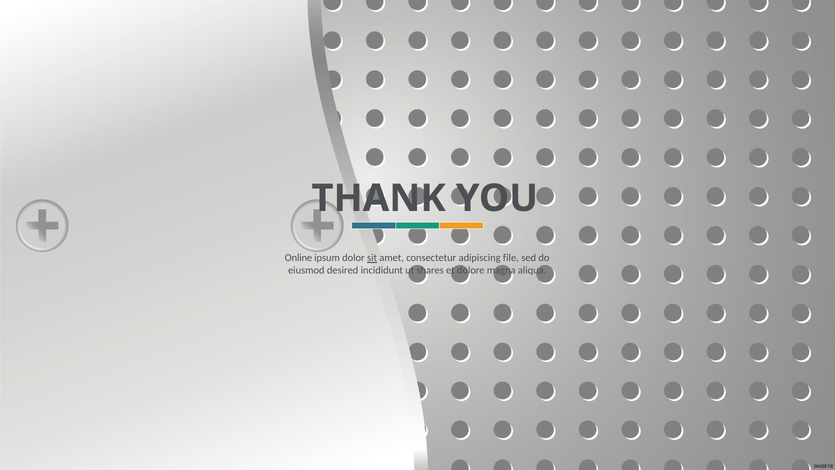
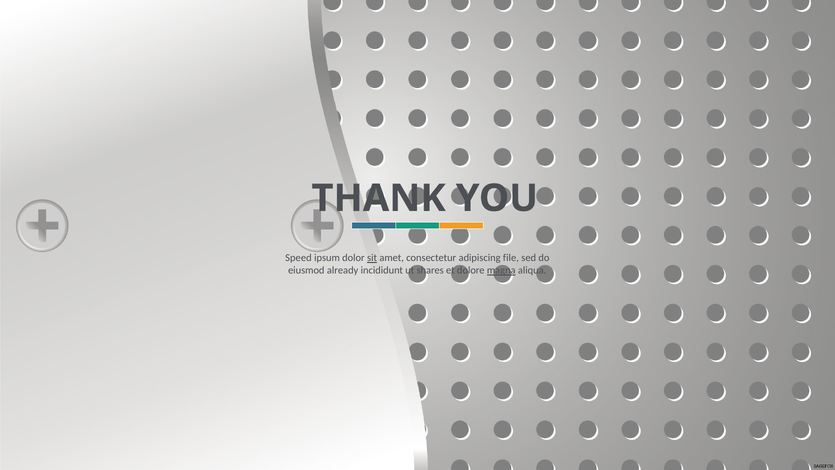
Online: Online -> Speed
desired: desired -> already
magna underline: none -> present
